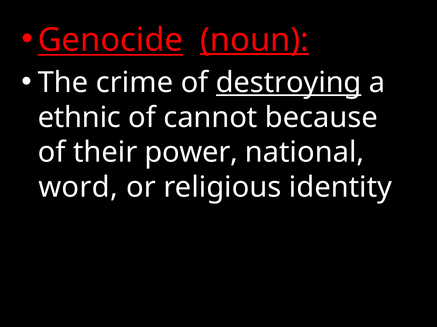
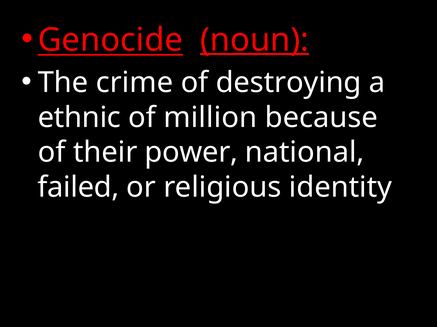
destroying underline: present -> none
cannot: cannot -> million
word: word -> failed
